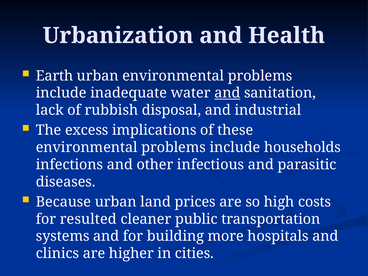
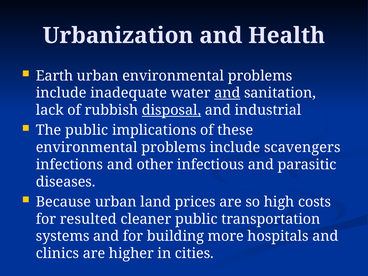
disposal underline: none -> present
The excess: excess -> public
households: households -> scavengers
